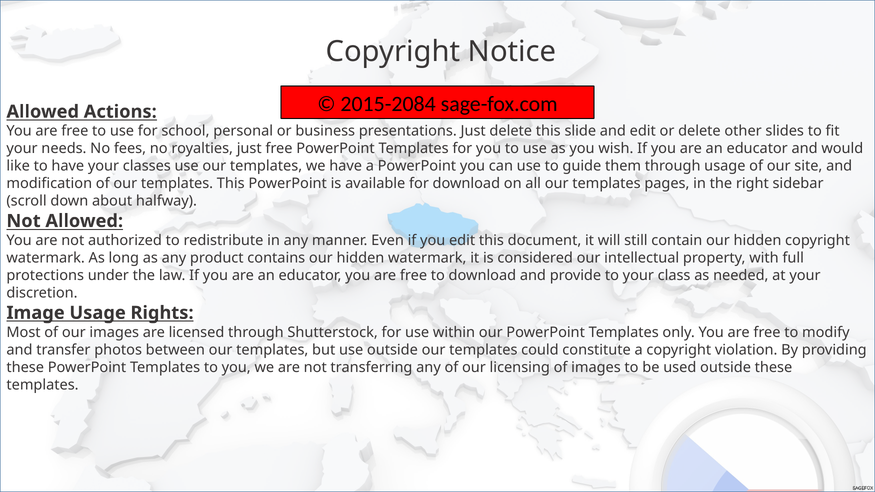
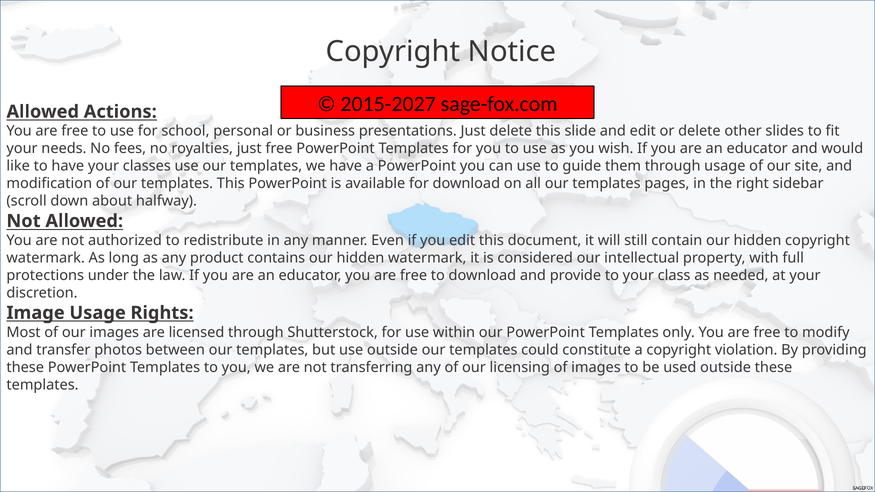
2015-2084: 2015-2084 -> 2015-2027
